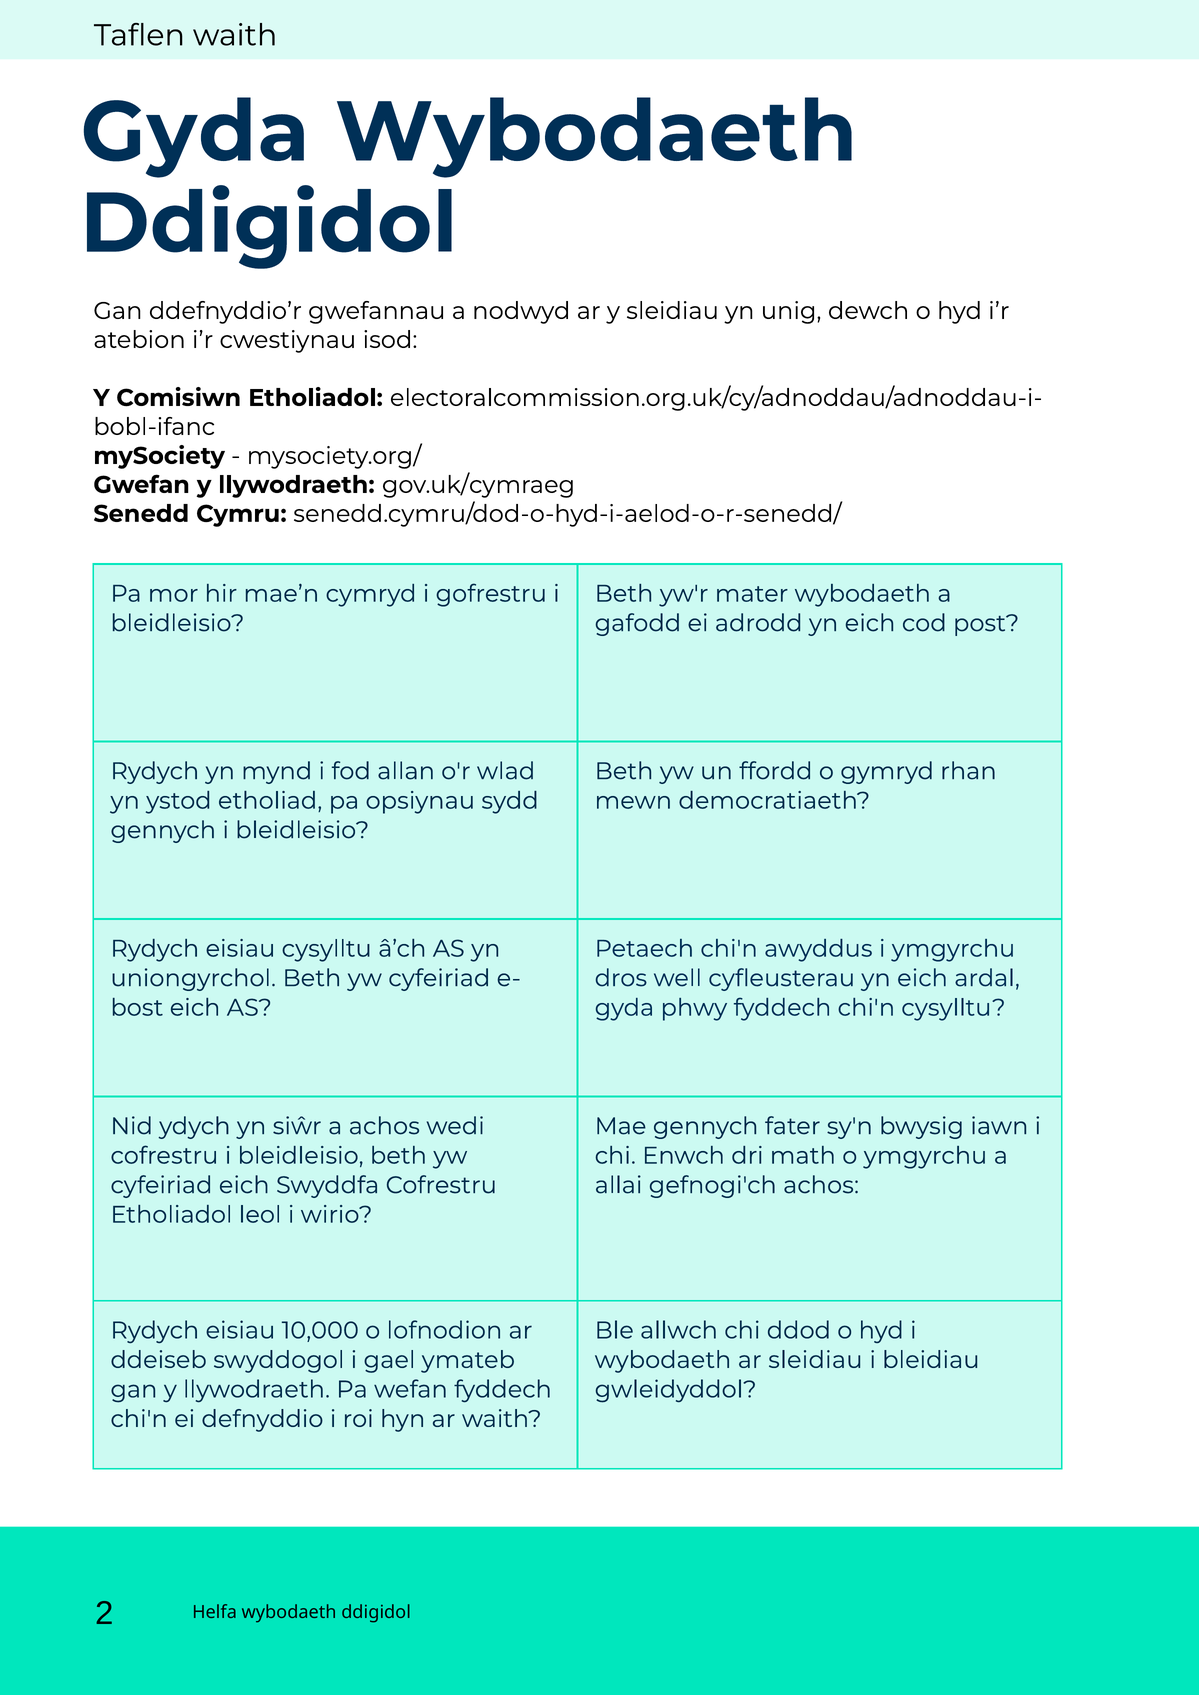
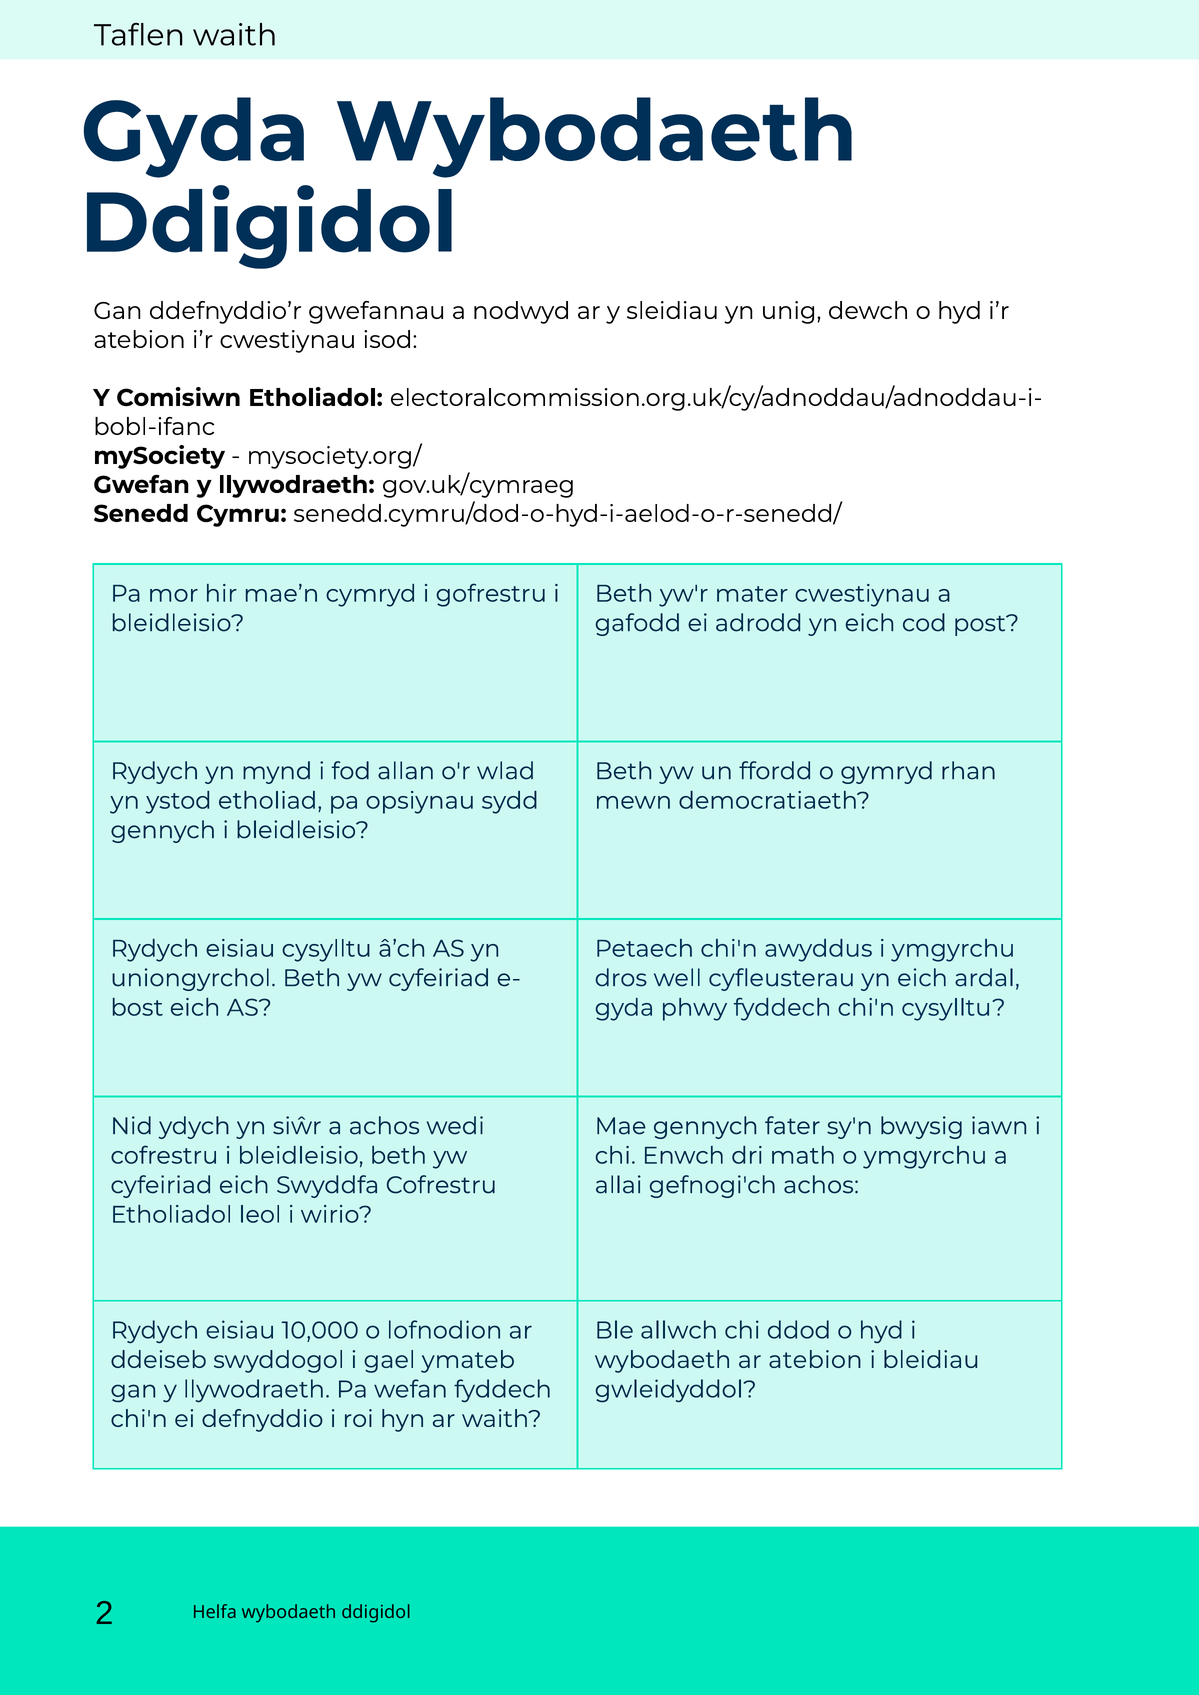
mater wybodaeth: wybodaeth -> cwestiynau
ar sleidiau: sleidiau -> atebion
